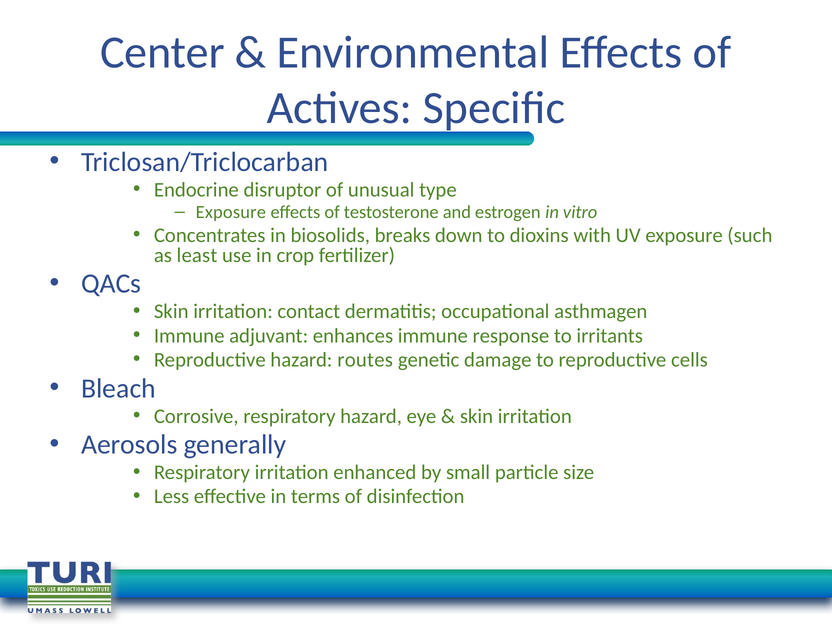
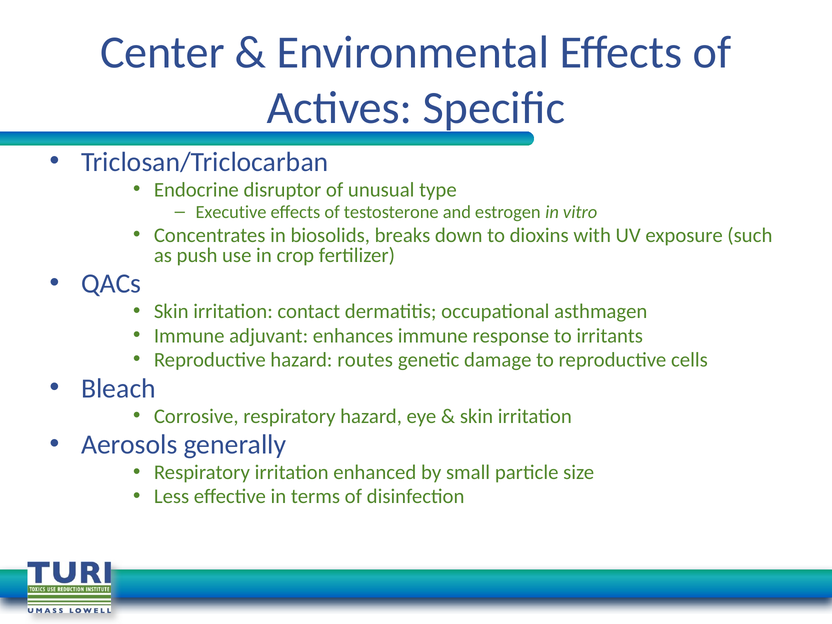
Exposure at (231, 212): Exposure -> Executive
least: least -> push
